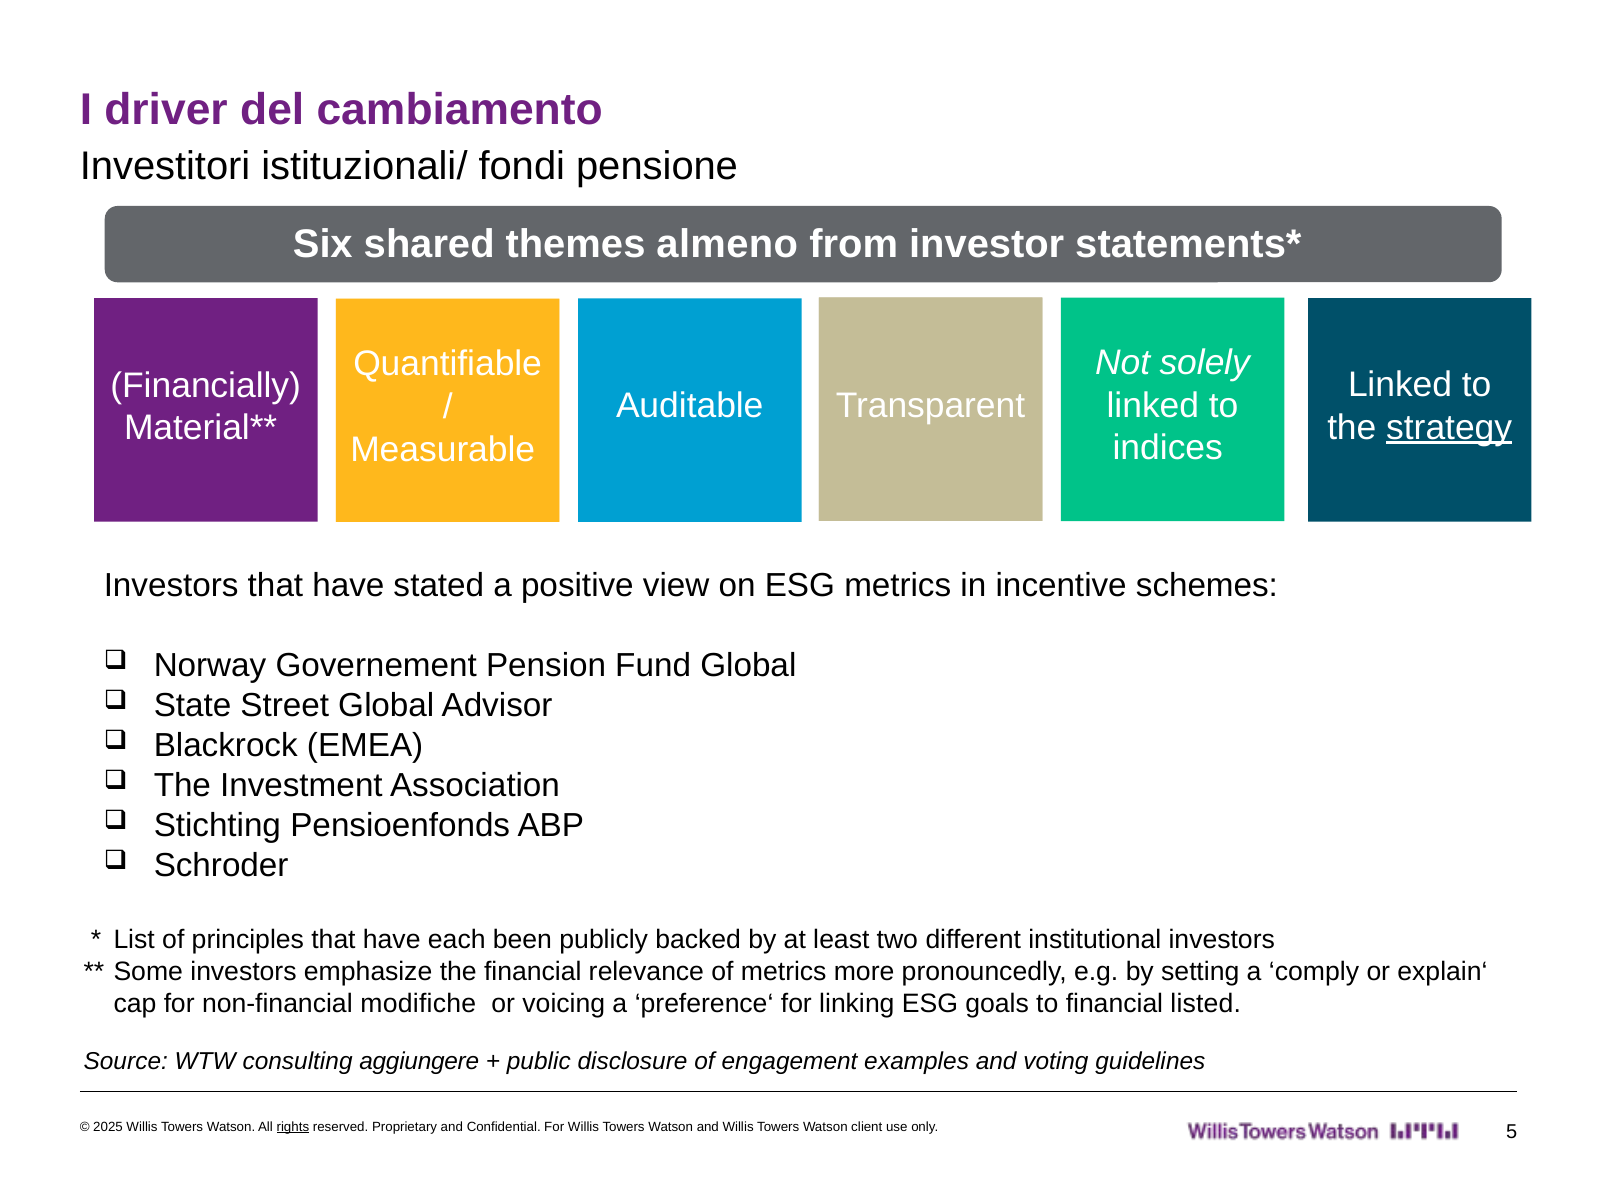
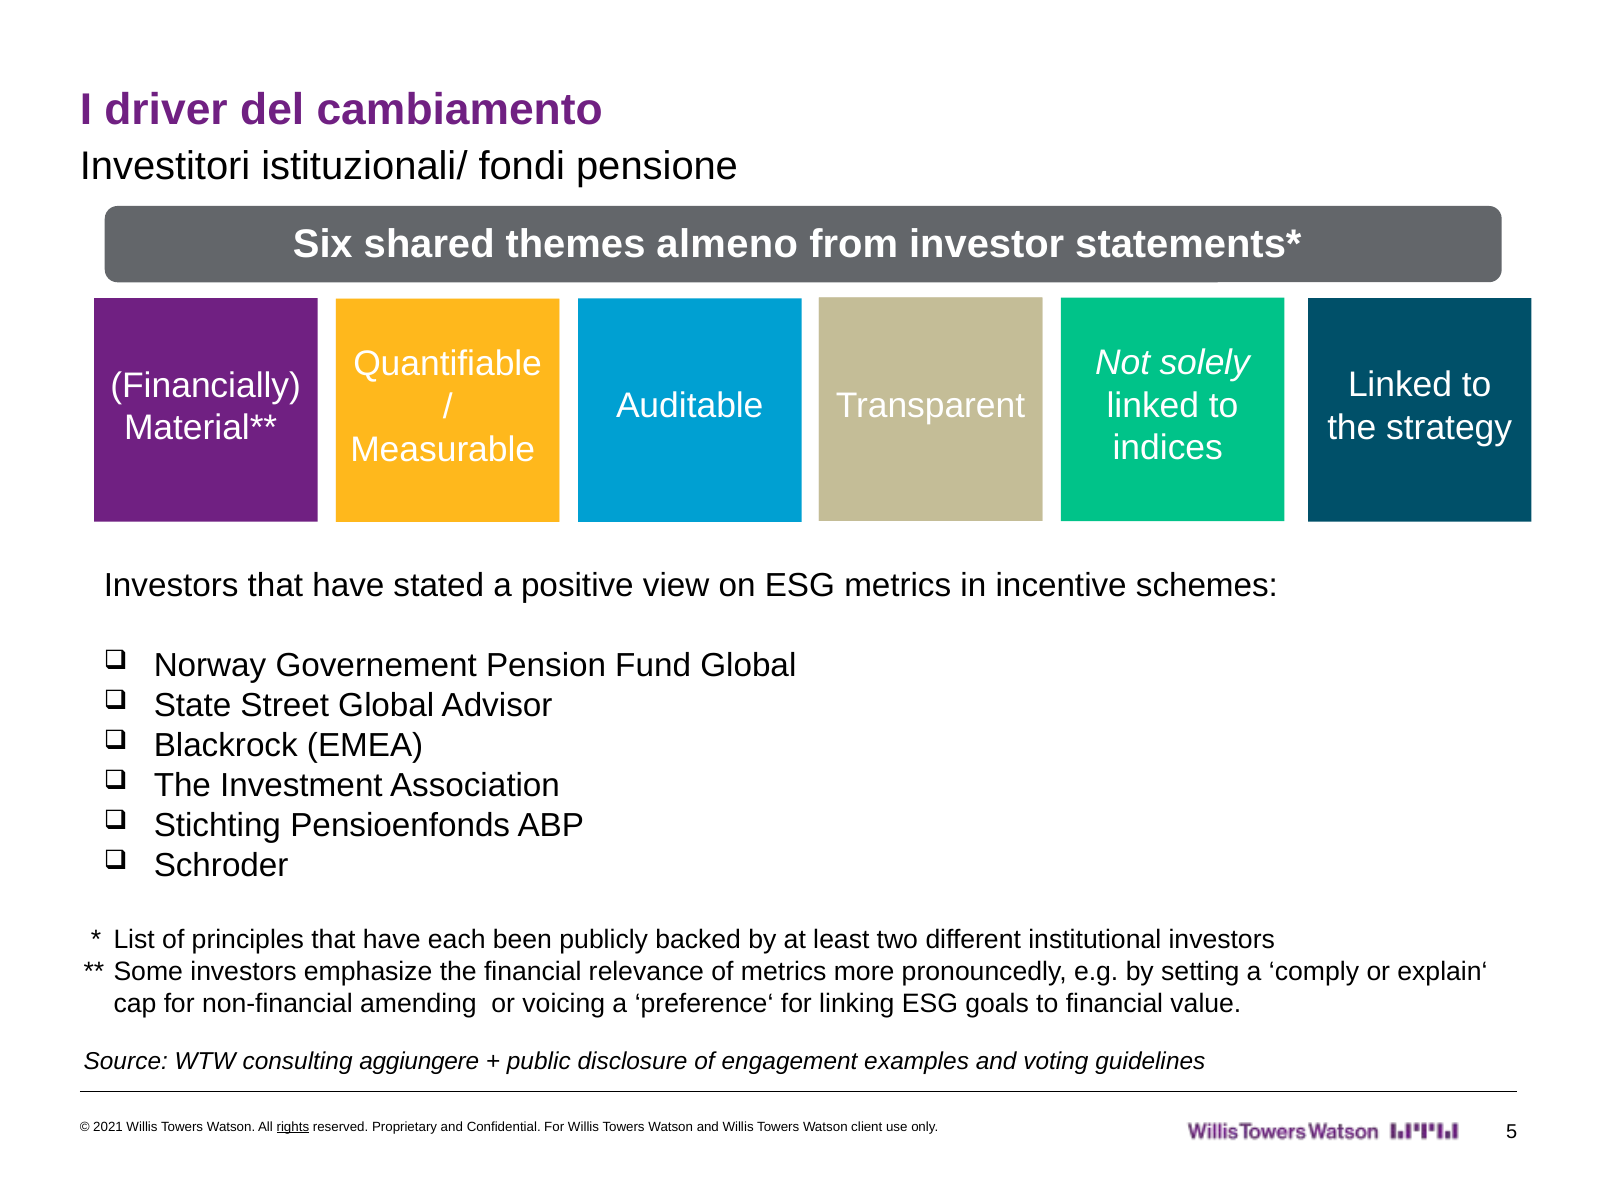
strategy underline: present -> none
modifiche: modifiche -> amending
listed: listed -> value
2025: 2025 -> 2021
